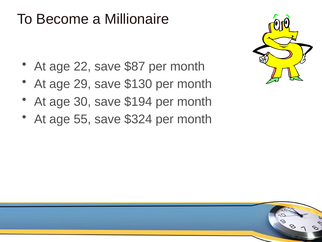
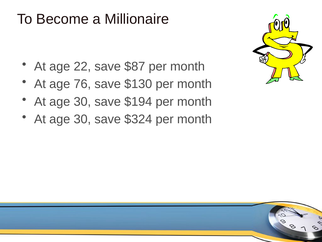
29: 29 -> 76
55 at (82, 119): 55 -> 30
